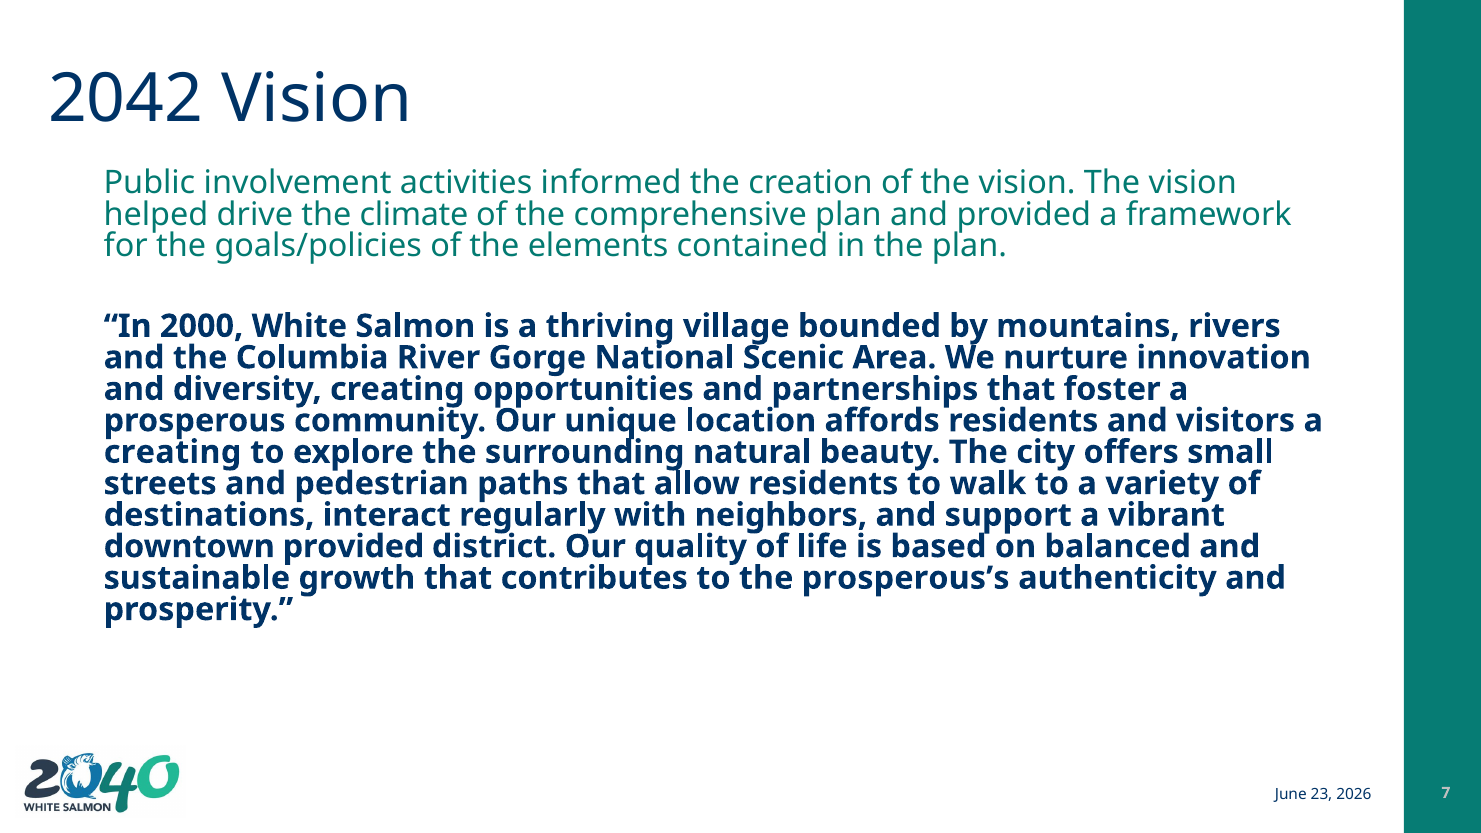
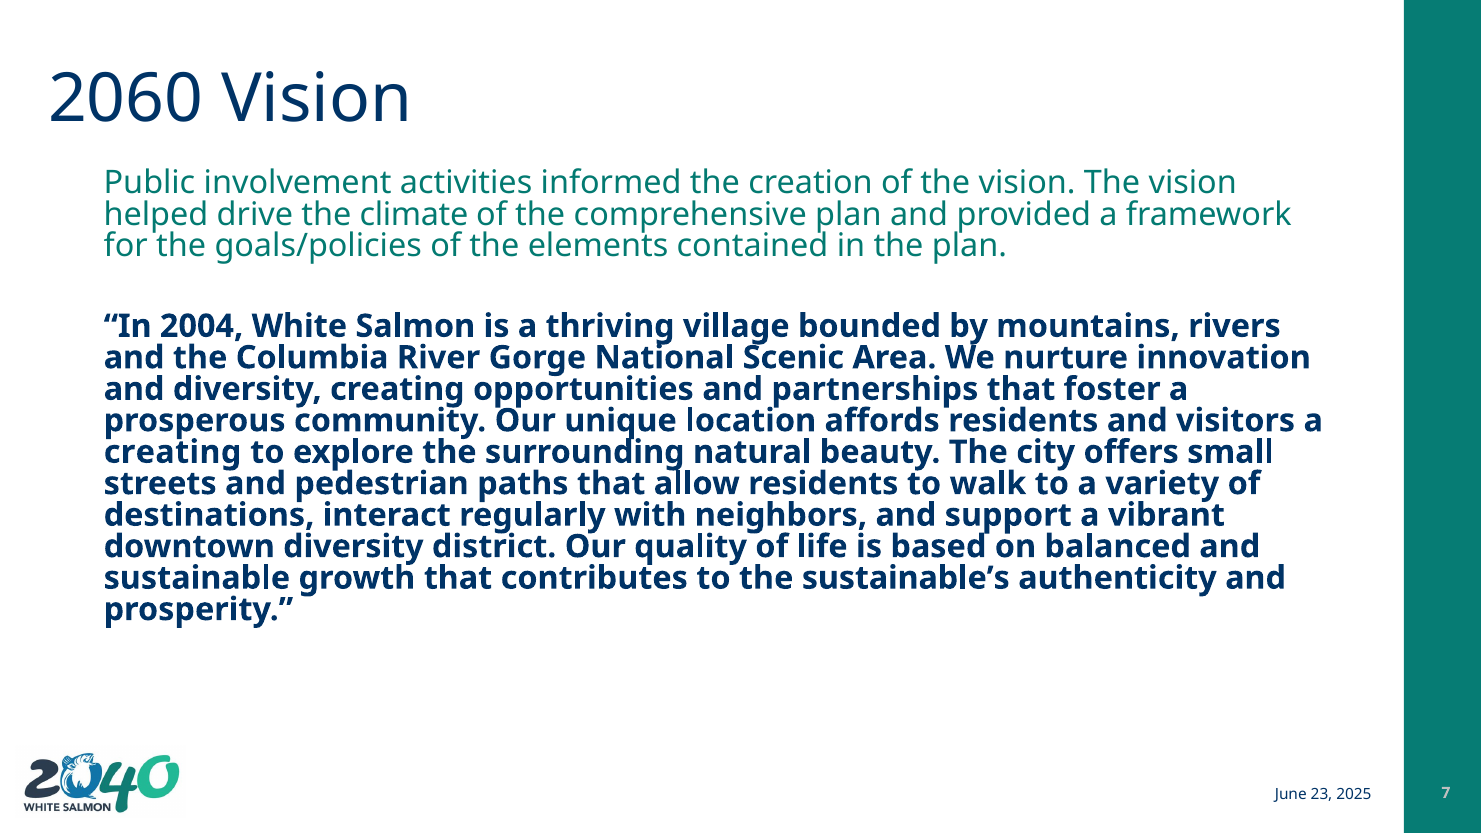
2042: 2042 -> 2060
2000: 2000 -> 2004
downtown provided: provided -> diversity
prosperous’s: prosperous’s -> sustainable’s
2026: 2026 -> 2025
